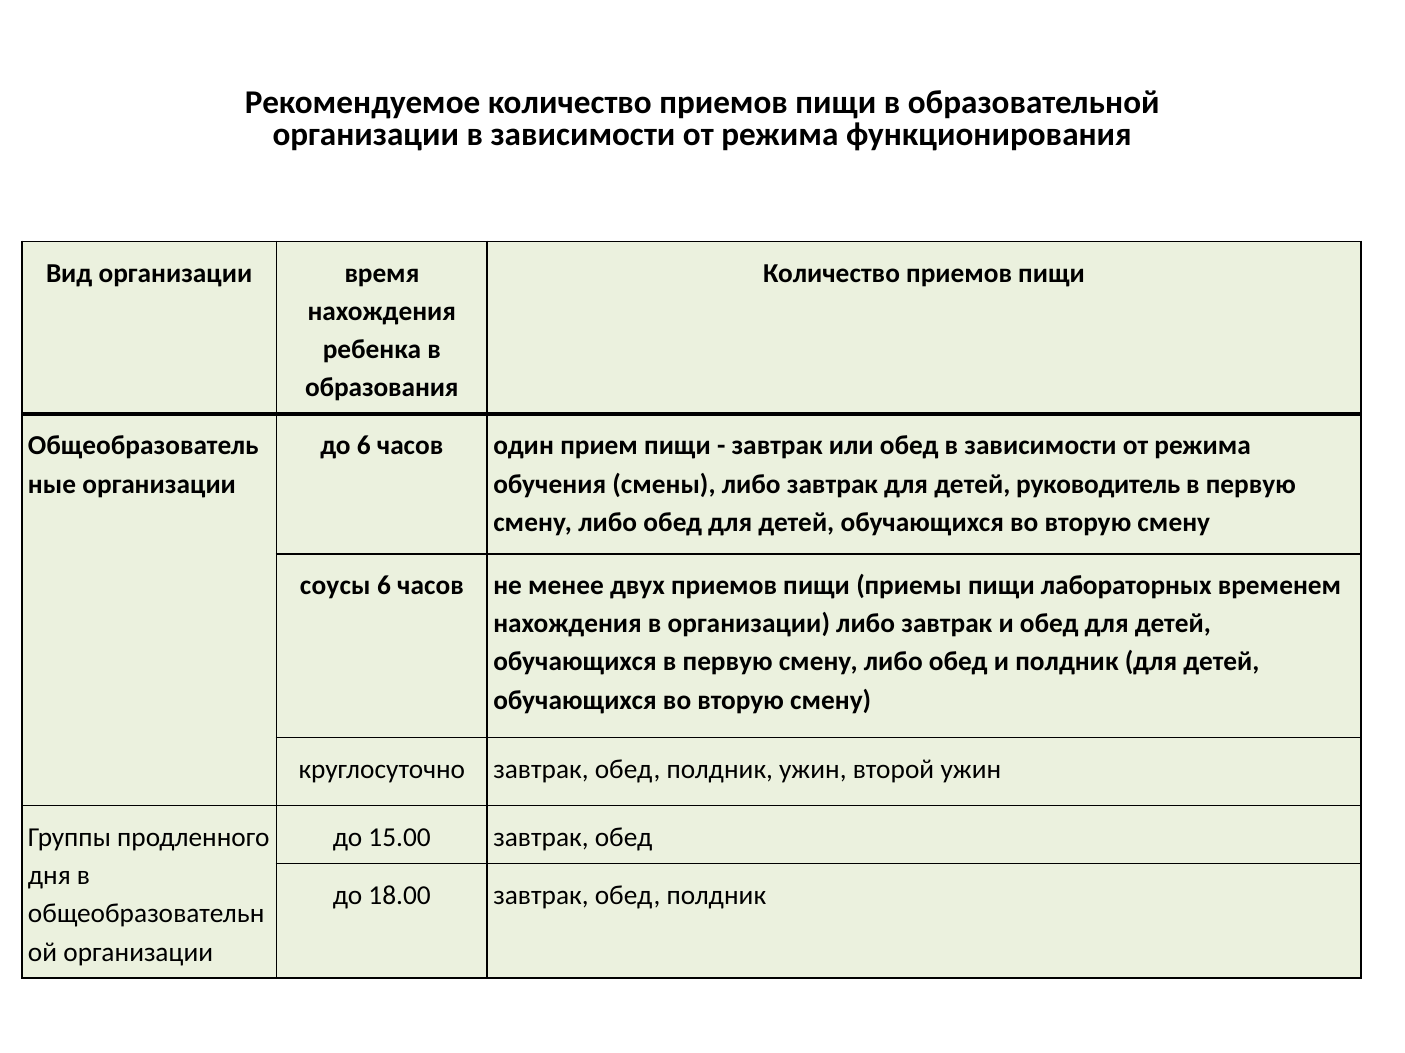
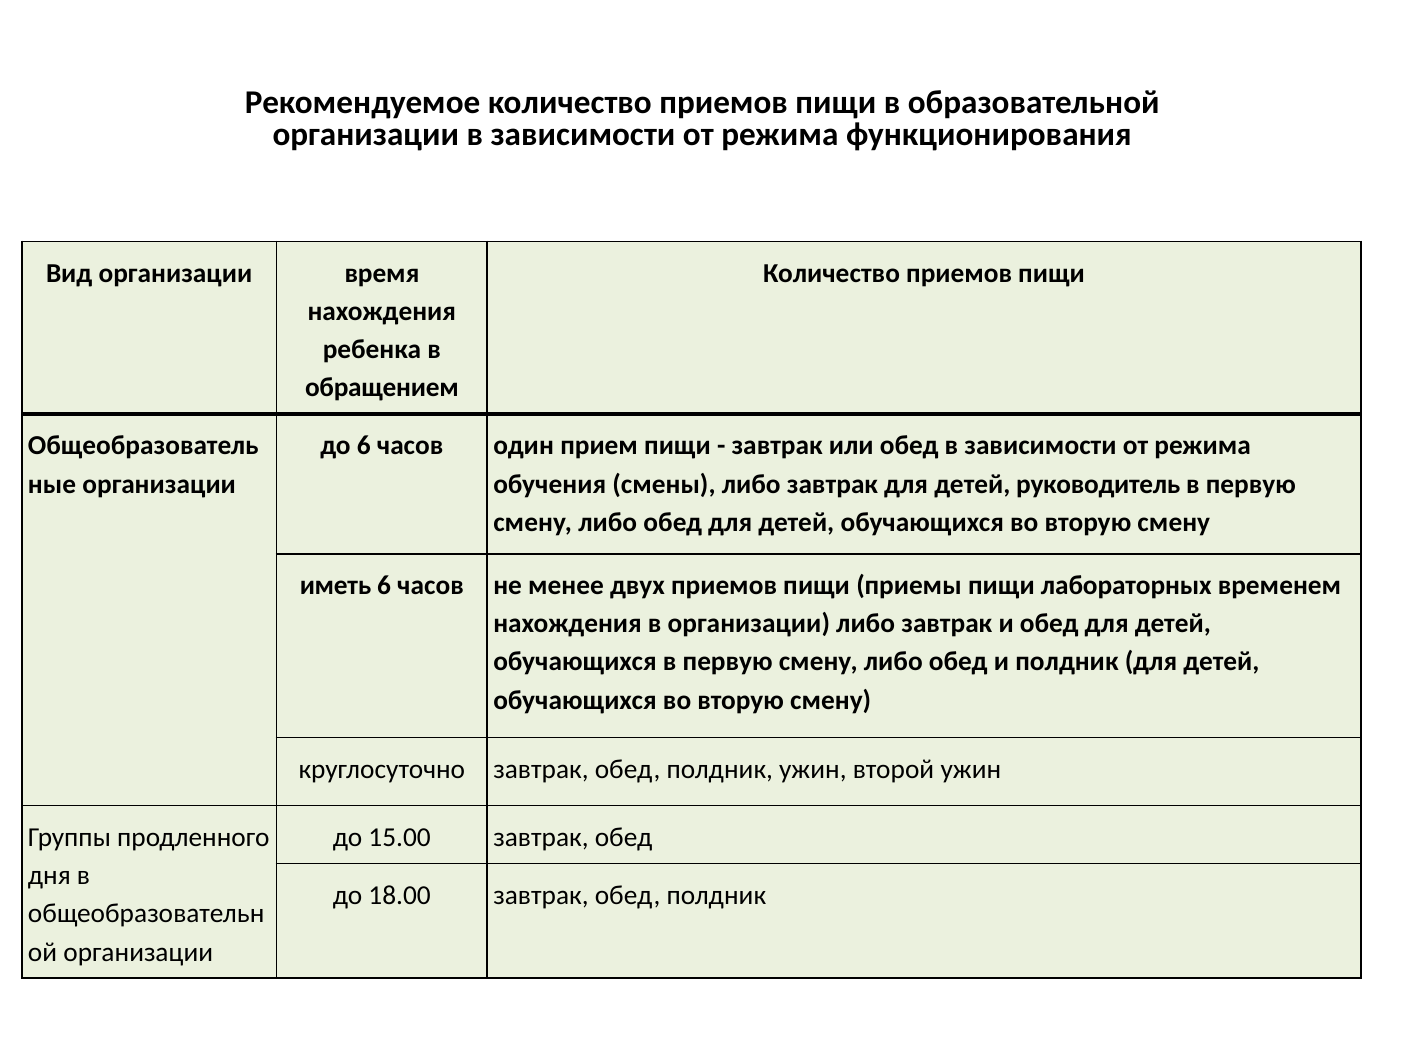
образования: образования -> обращением
соусы: соусы -> иметь
